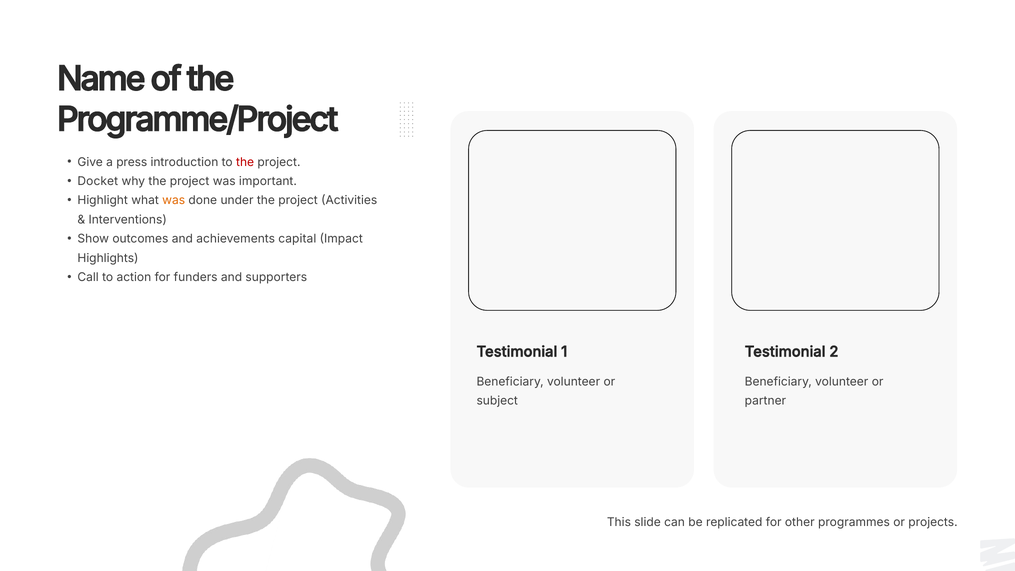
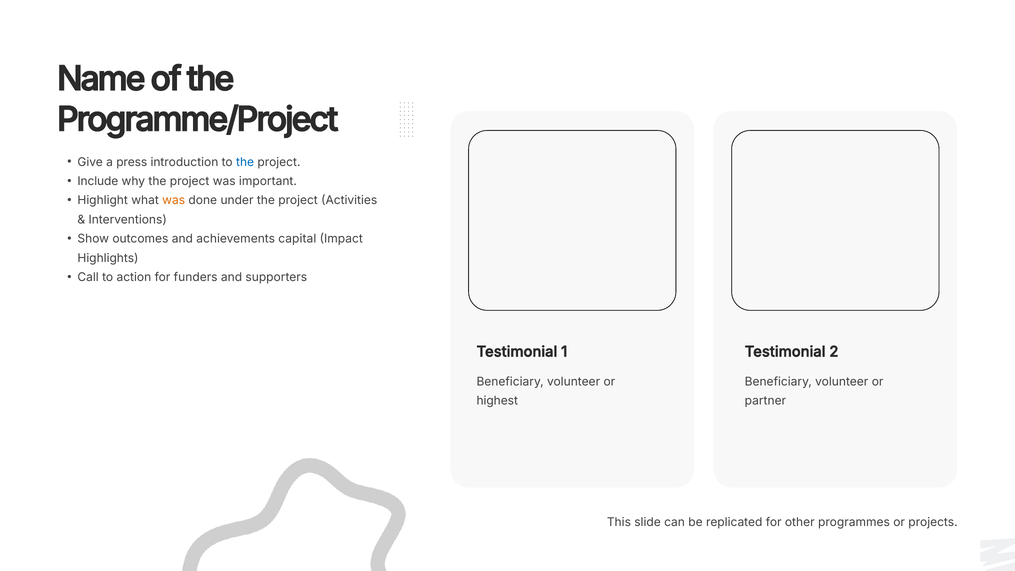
the at (245, 162) colour: red -> blue
Docket: Docket -> Include
subject: subject -> highest
